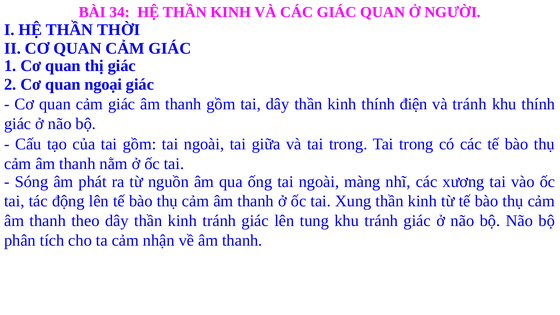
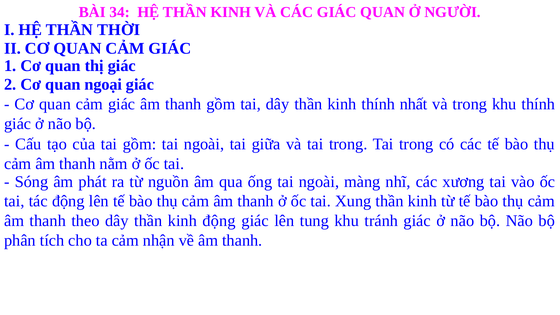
điện: điện -> nhất
và tránh: tránh -> trong
kinh tránh: tránh -> động
